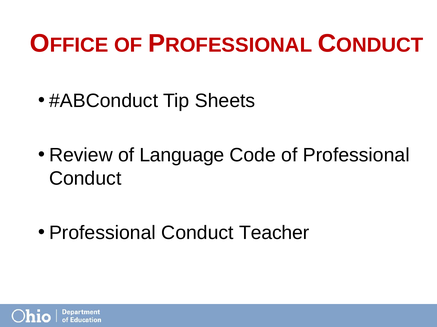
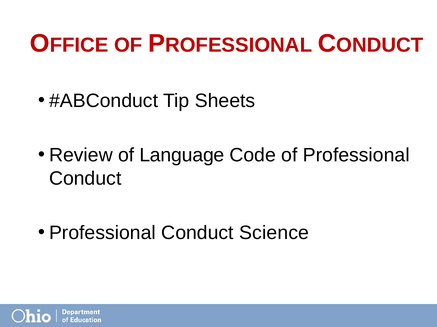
Teacher: Teacher -> Science
